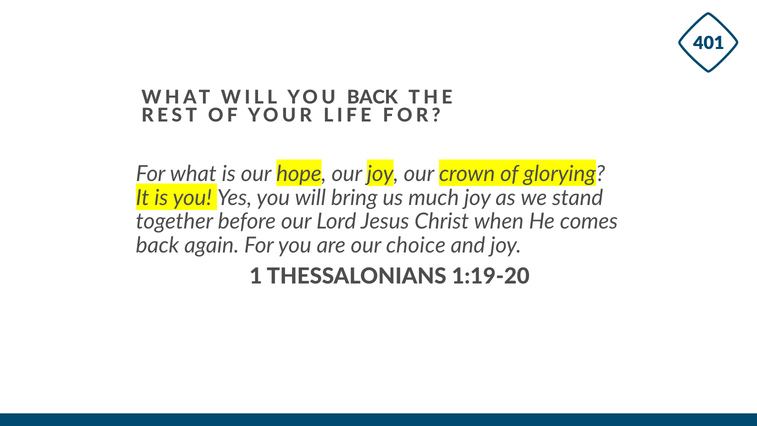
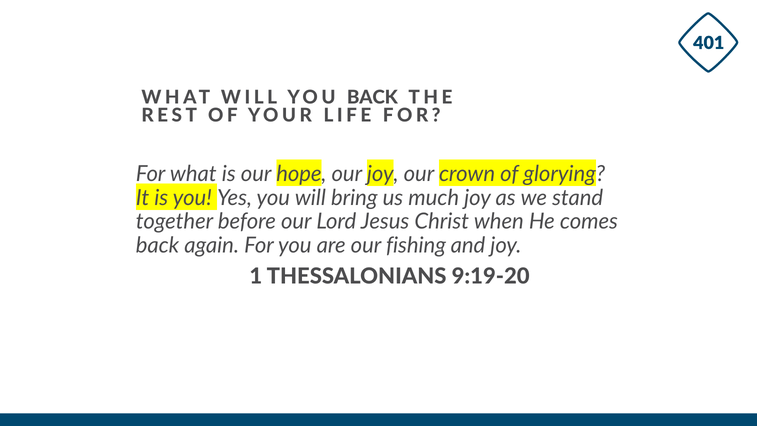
choice: choice -> fishing
1:19-20: 1:19-20 -> 9:19-20
